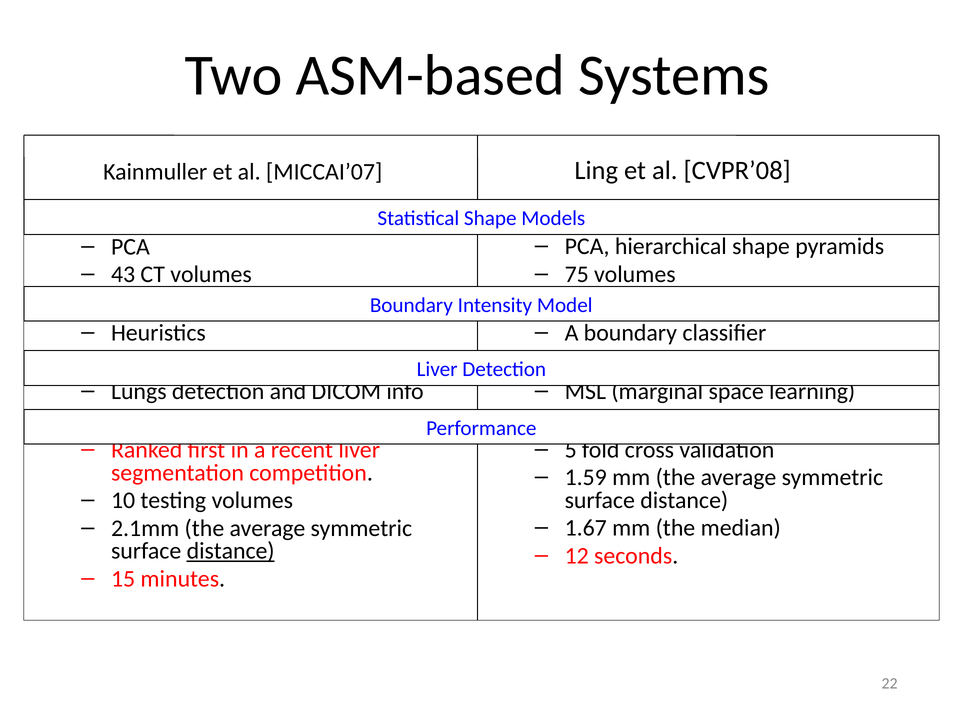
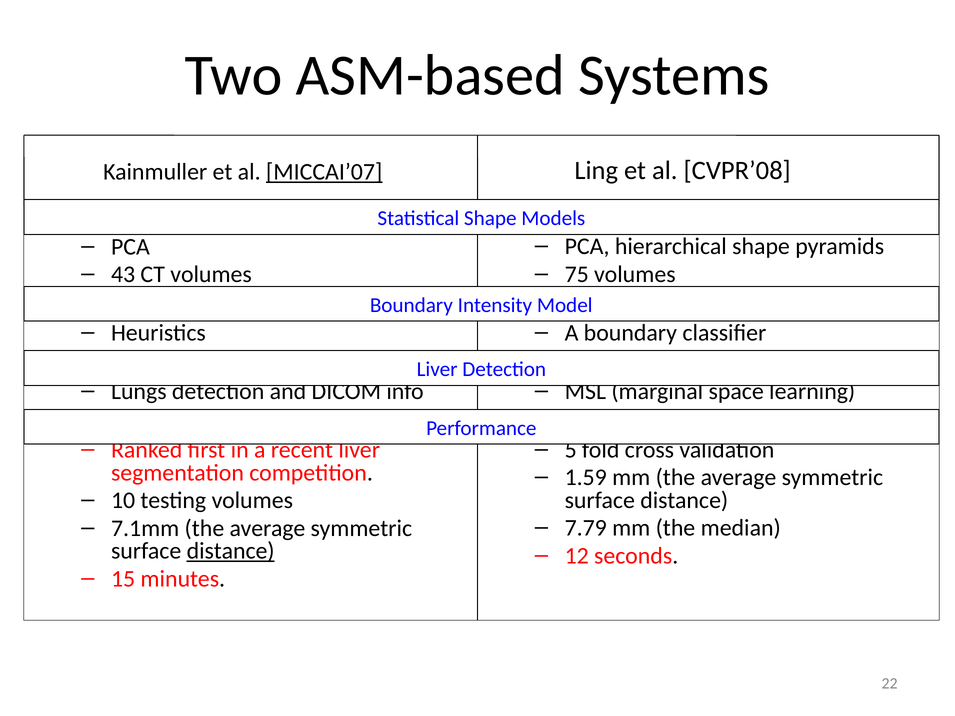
MICCAI’07 underline: none -> present
1.67: 1.67 -> 7.79
2.1mm: 2.1mm -> 7.1mm
